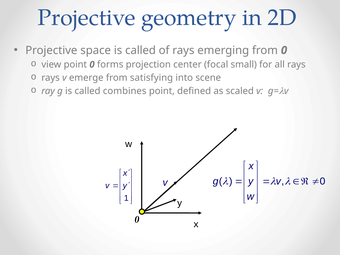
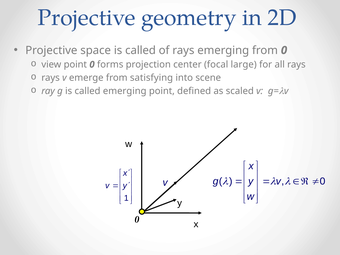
small: small -> large
called combines: combines -> emerging
